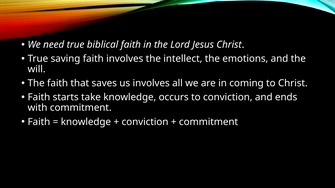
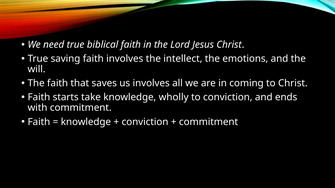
occurs: occurs -> wholly
